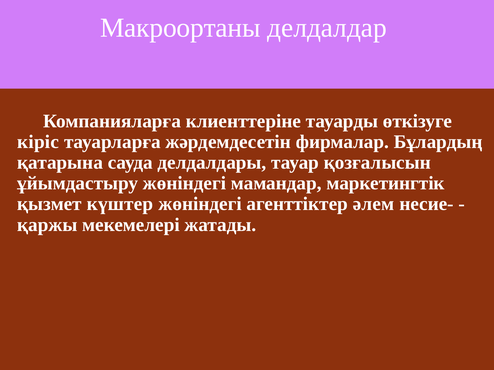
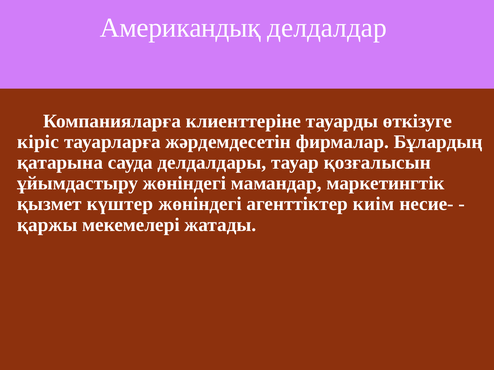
Макроортаны: Макроортаны -> Американдық
әлем: әлем -> киім
